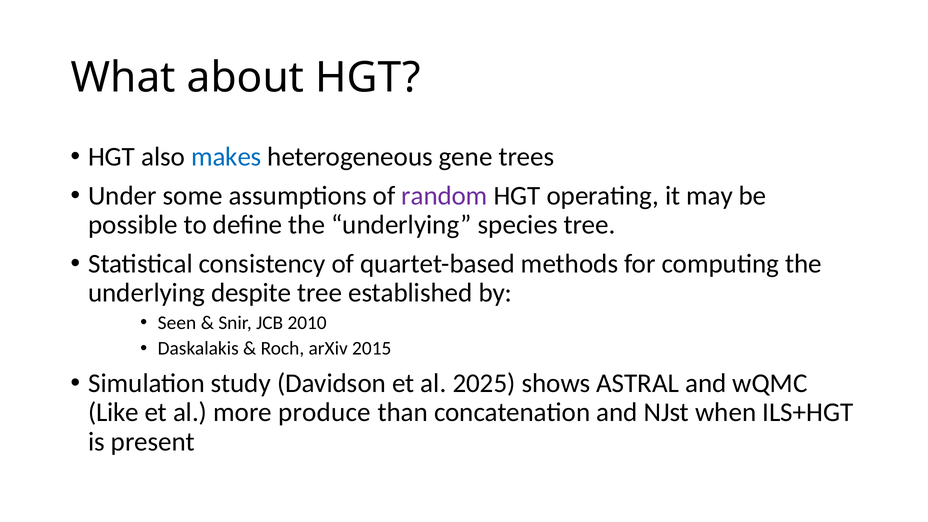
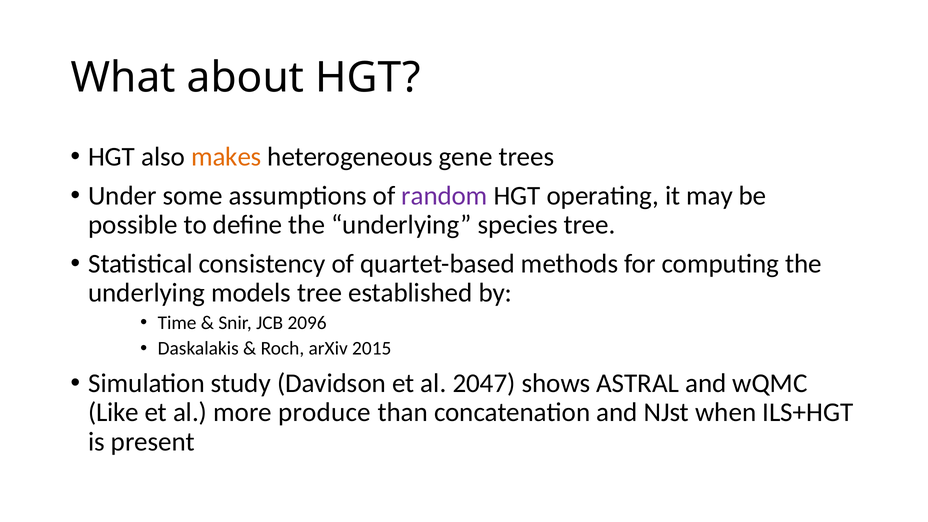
makes colour: blue -> orange
despite: despite -> models
Seen: Seen -> Time
2010: 2010 -> 2096
2025: 2025 -> 2047
